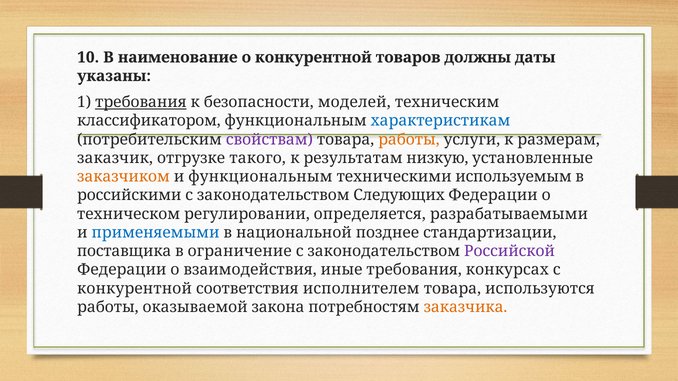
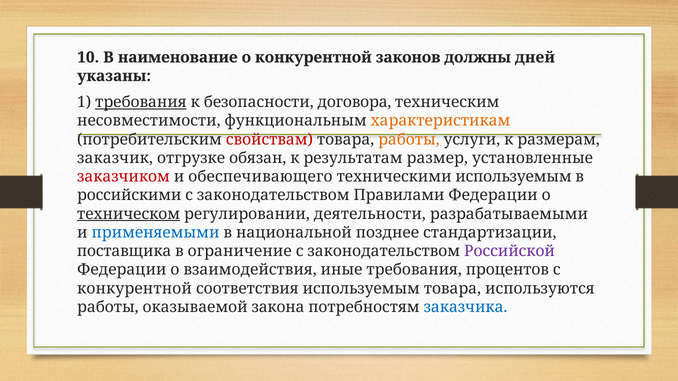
товаров: товаров -> законов
даты: даты -> дней
моделей: моделей -> договора
классификатором: классификатором -> несовместимости
характеристикам colour: blue -> orange
свойствам colour: purple -> red
такого: такого -> обязан
низкую: низкую -> размер
заказчиком colour: orange -> red
и функциональным: функциональным -> обеспечивающего
Следующих: Следующих -> Правилами
техническом underline: none -> present
определяется: определяется -> деятельности
конкурсах: конкурсах -> процентов
соответствия исполнителем: исполнителем -> используемым
заказчика colour: orange -> blue
